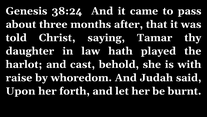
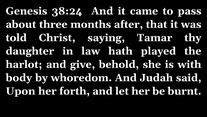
cast: cast -> give
raise: raise -> body
